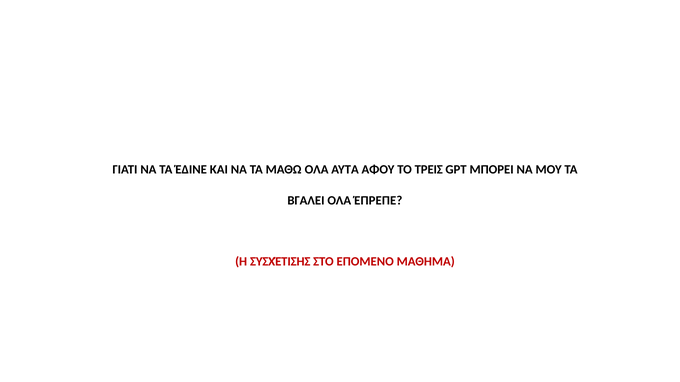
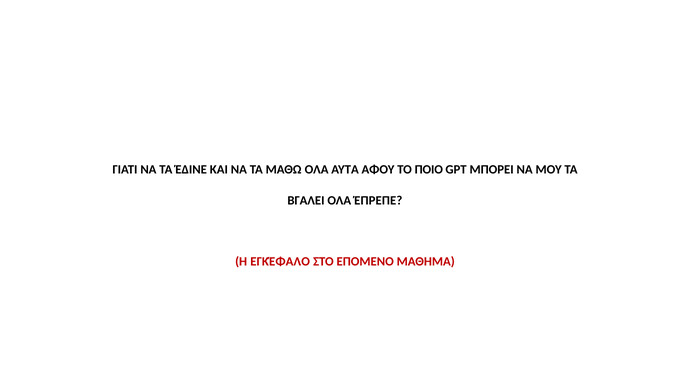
ΤΡΕΙΣ: ΤΡΕΙΣ -> ΠΟΙΟ
ΣΥΣΧΈΤΙΣΗΣ: ΣΥΣΧΈΤΙΣΗΣ -> ΕΓΚΈΦΑΛΟ
